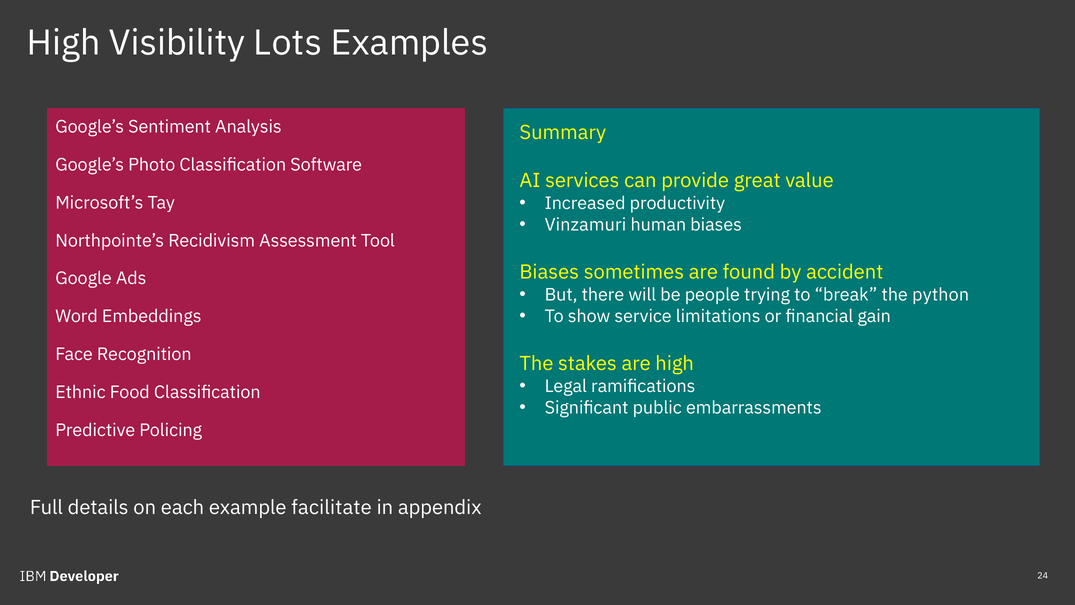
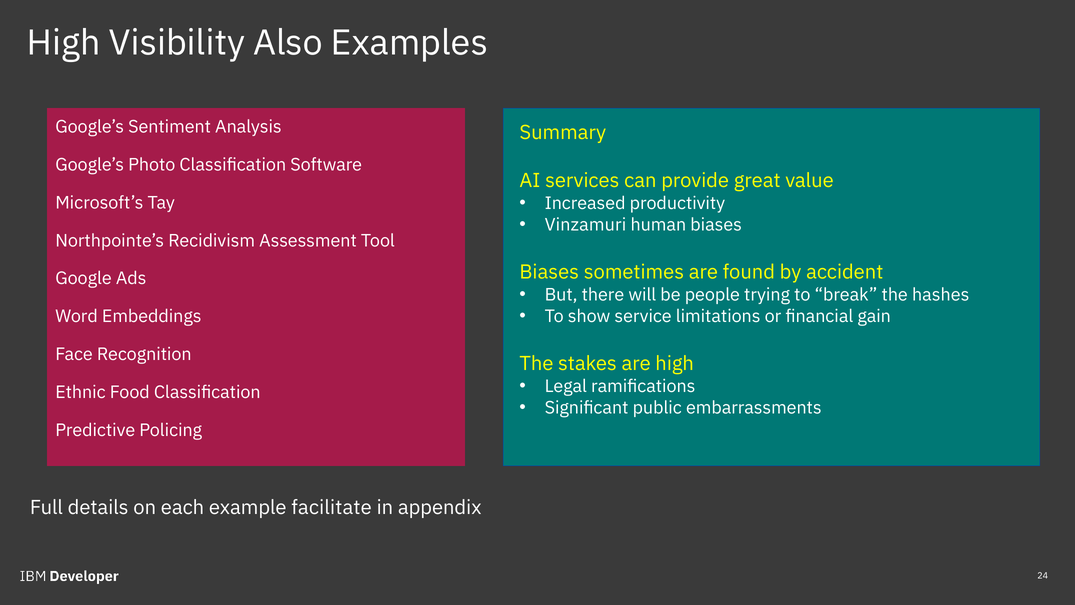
Lots: Lots -> Also
python: python -> hashes
